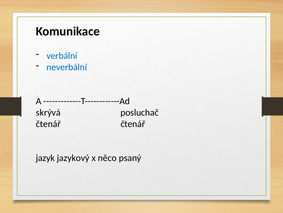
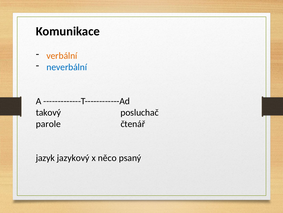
verbální colour: blue -> orange
skrývá: skrývá -> takový
čtenář at (48, 123): čtenář -> parole
